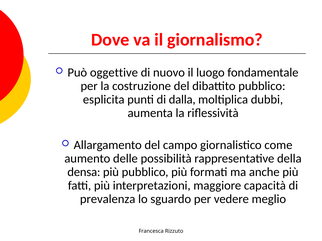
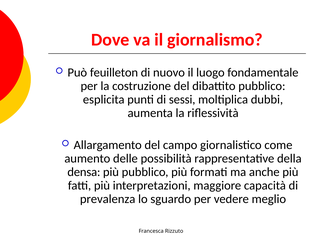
oggettive: oggettive -> feuilleton
dalla: dalla -> sessi
